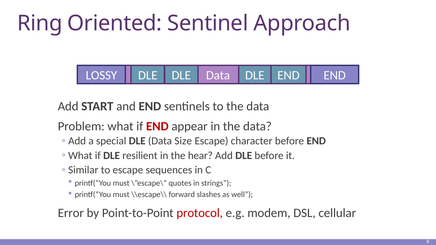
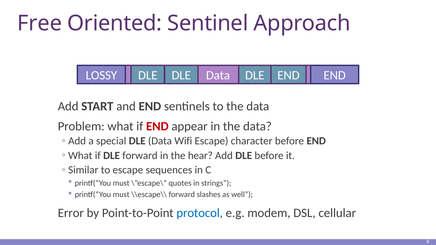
Ring: Ring -> Free
Size: Size -> Wifi
DLE resilient: resilient -> forward
protocol colour: red -> blue
